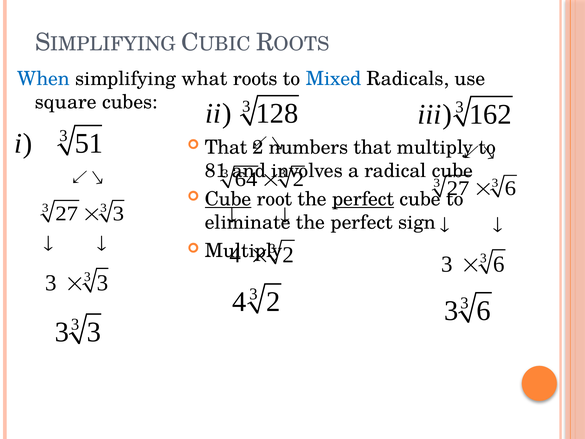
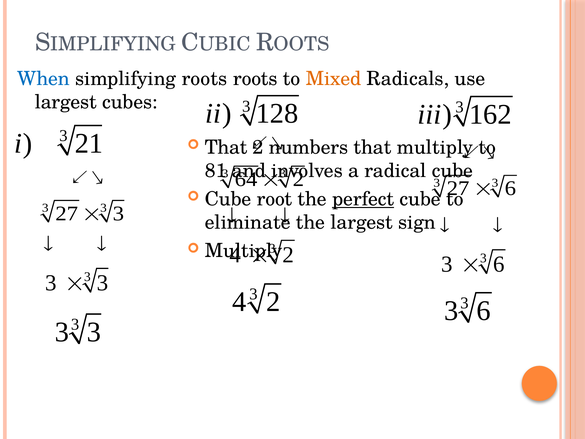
simplifying what: what -> roots
Mixed colour: blue -> orange
square at (66, 102): square -> largest
51: 51 -> 21
Cube at (228, 199) underline: present -> none
perfect at (362, 222): perfect -> largest
